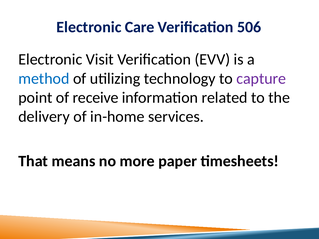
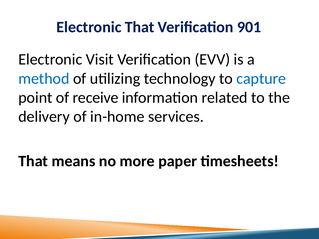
Electronic Care: Care -> That
506: 506 -> 901
capture colour: purple -> blue
